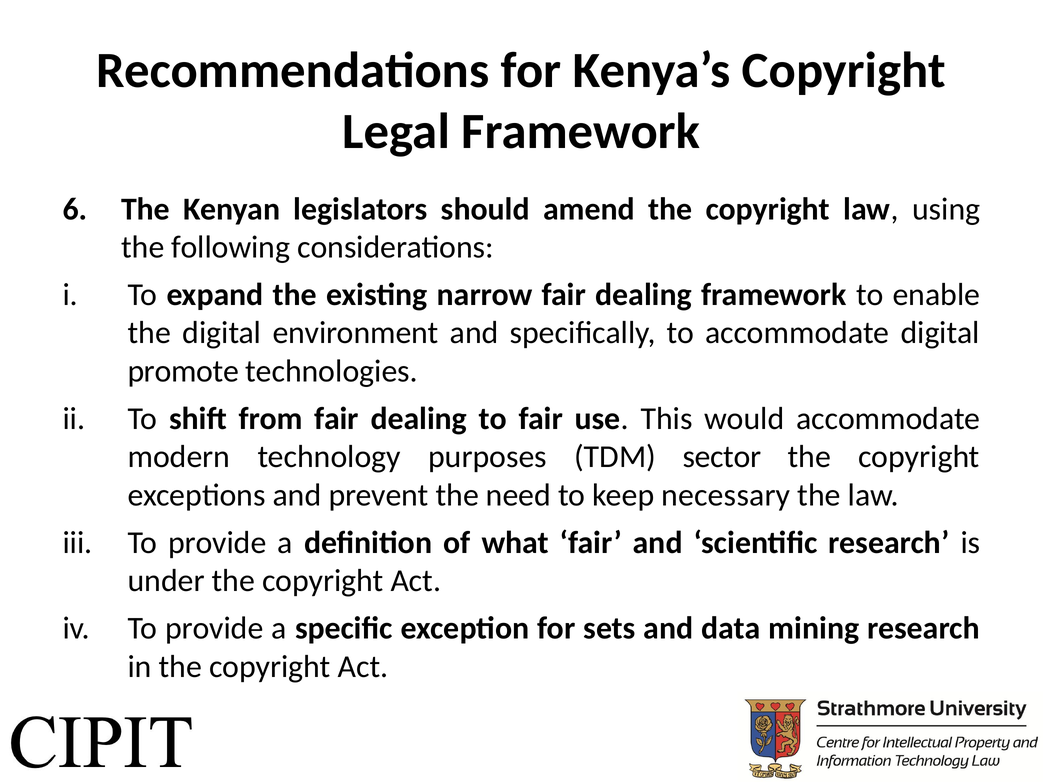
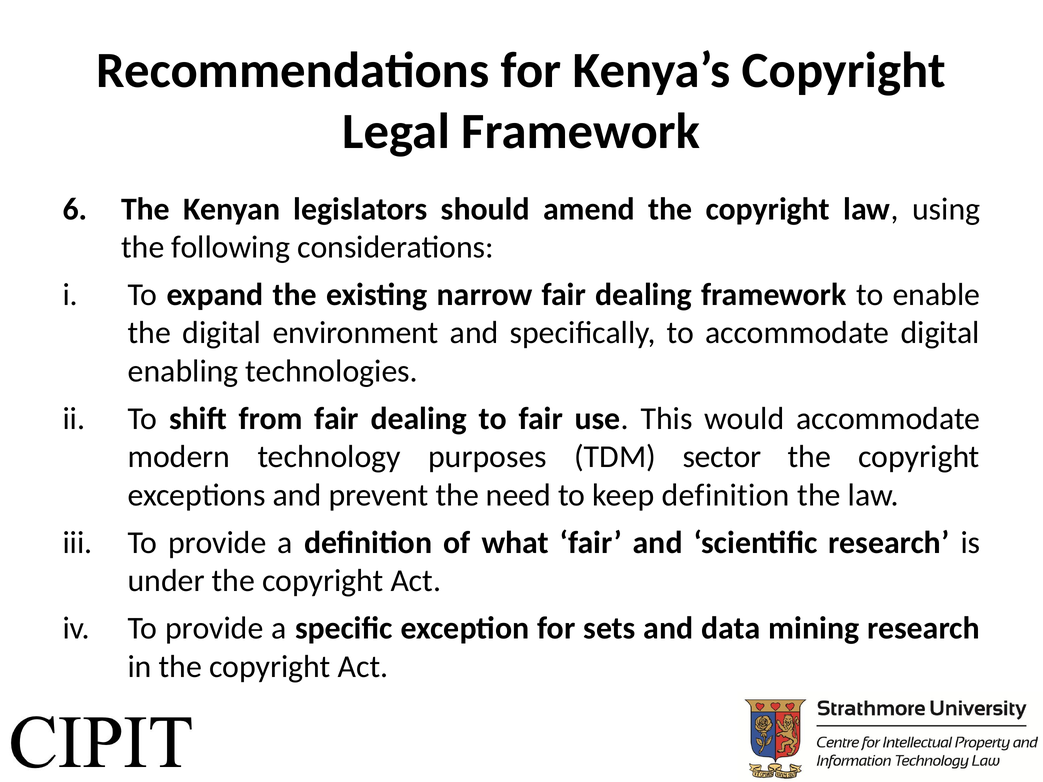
promote: promote -> enabling
keep necessary: necessary -> definition
